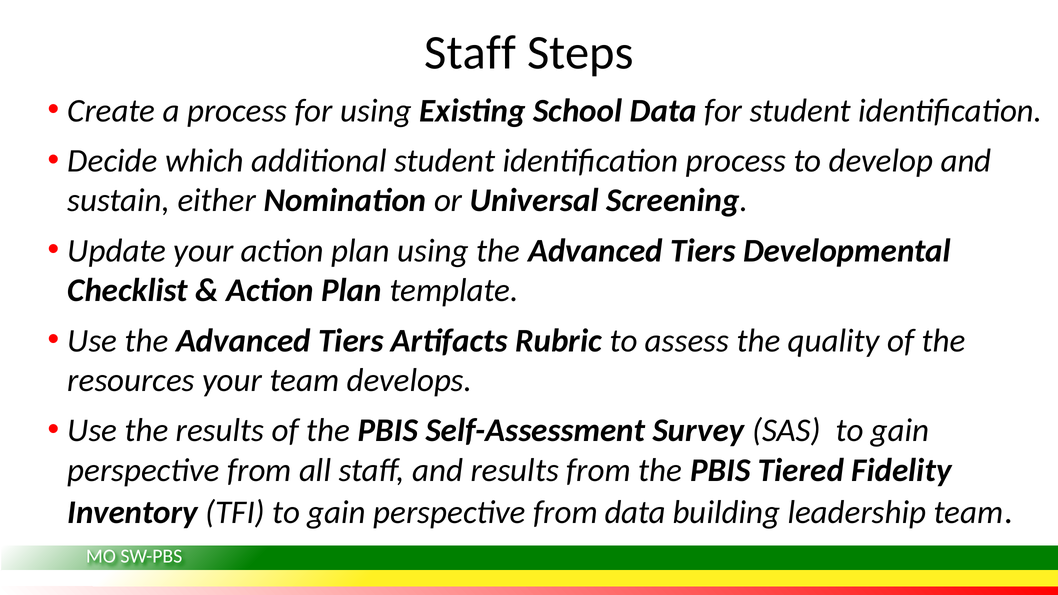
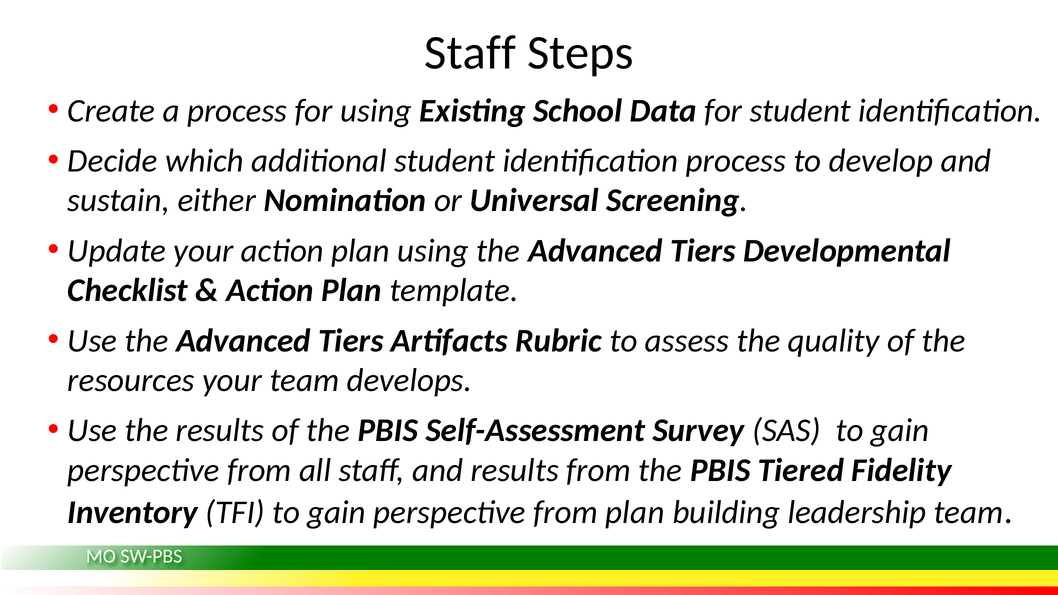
from data: data -> plan
